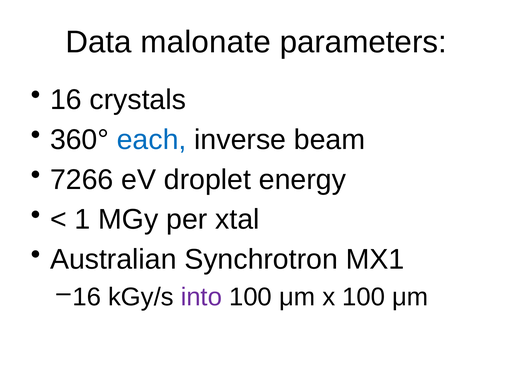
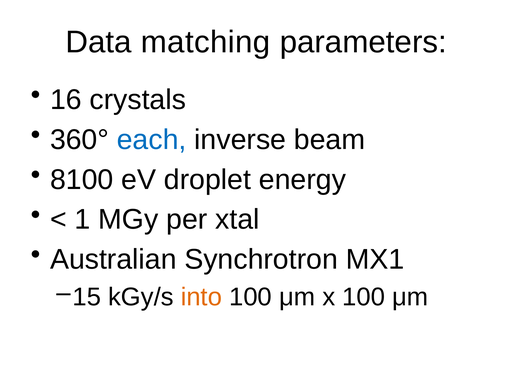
malonate: malonate -> matching
7266: 7266 -> 8100
16 at (87, 297): 16 -> 15
into colour: purple -> orange
